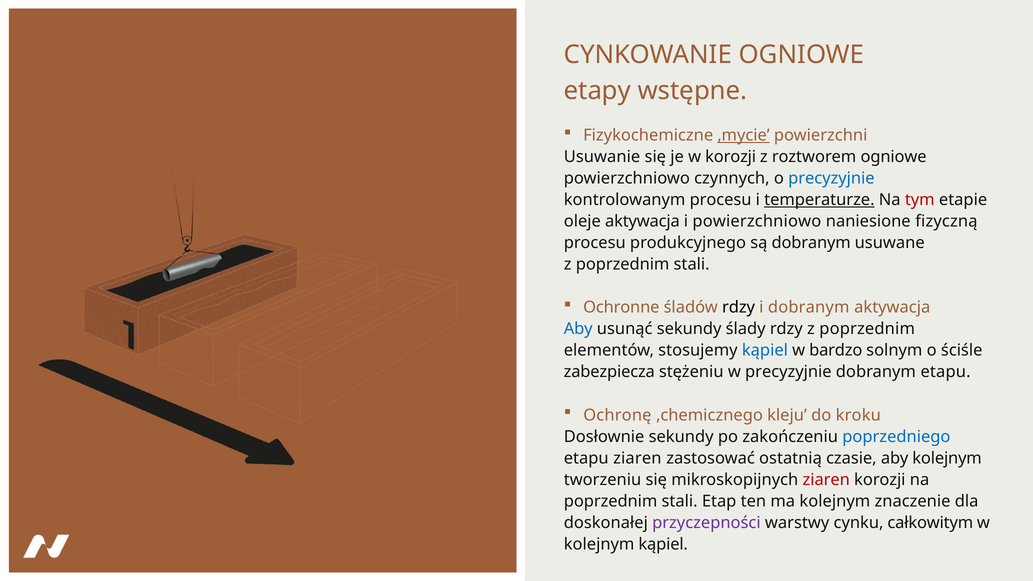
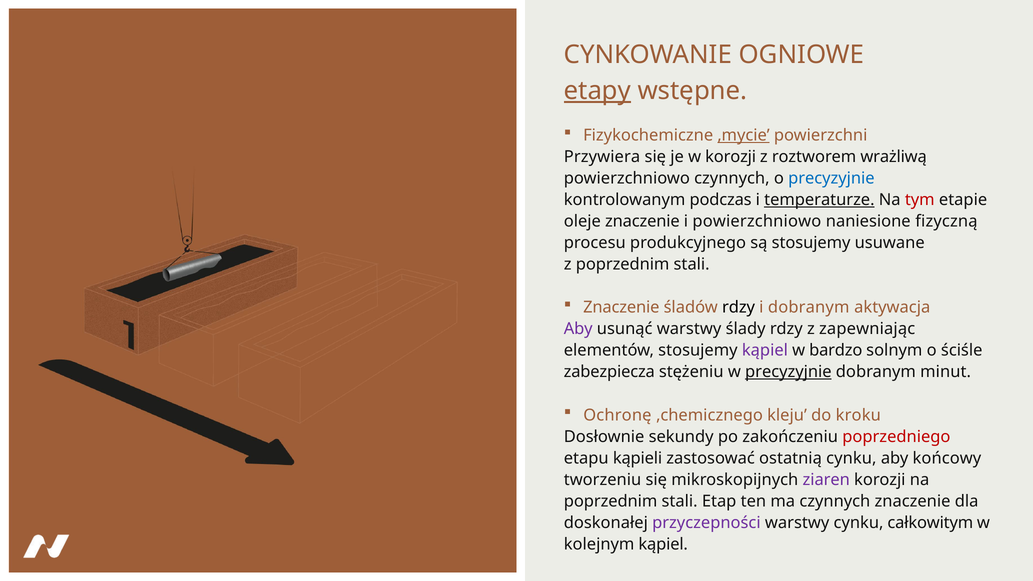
etapy underline: none -> present
Usuwanie: Usuwanie -> Przywiera
roztworem ogniowe: ogniowe -> wrażliwą
kontrolowanym procesu: procesu -> podczas
oleje aktywacja: aktywacja -> znaczenie
są dobranym: dobranym -> stosujemy
Ochronne at (621, 308): Ochronne -> Znaczenie
Aby at (578, 329) colour: blue -> purple
usunąć sekundy: sekundy -> warstwy
rdzy z poprzednim: poprzednim -> zapewniając
kąpiel at (765, 351) colour: blue -> purple
precyzyjnie at (788, 372) underline: none -> present
dobranym etapu: etapu -> minut
poprzedniego colour: blue -> red
etapu ziaren: ziaren -> kąpieli
ostatnią czasie: czasie -> cynku
aby kolejnym: kolejnym -> końcowy
ziaren at (826, 480) colour: red -> purple
ma kolejnym: kolejnym -> czynnych
